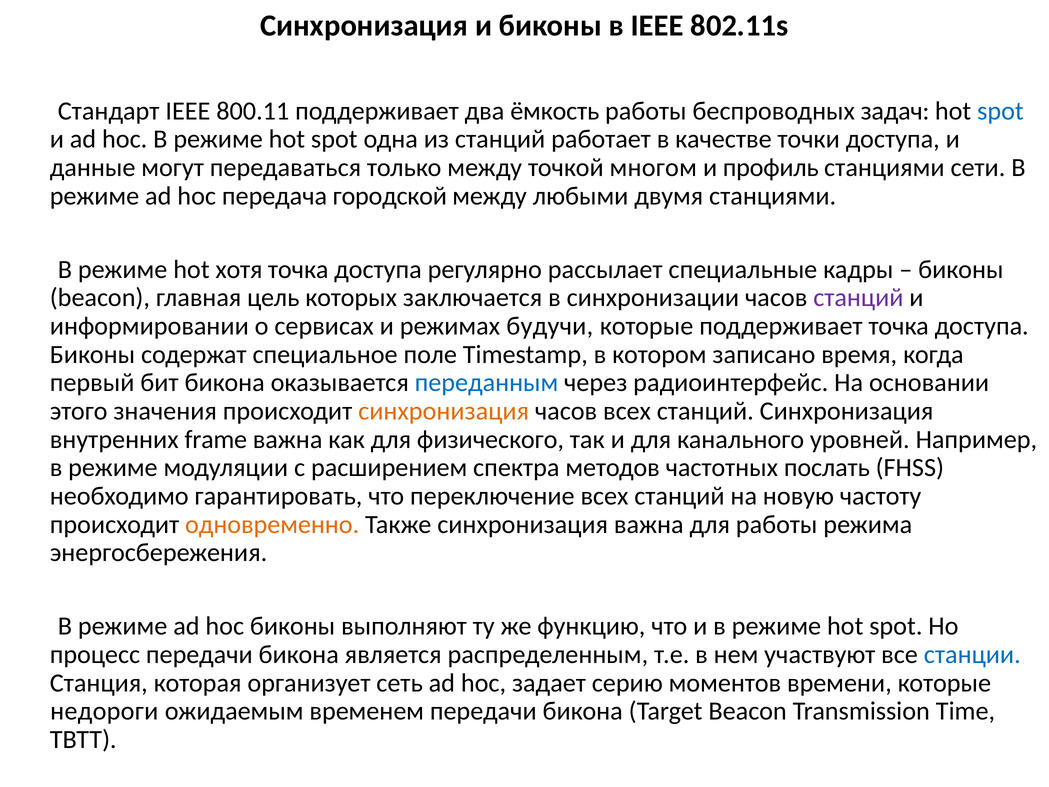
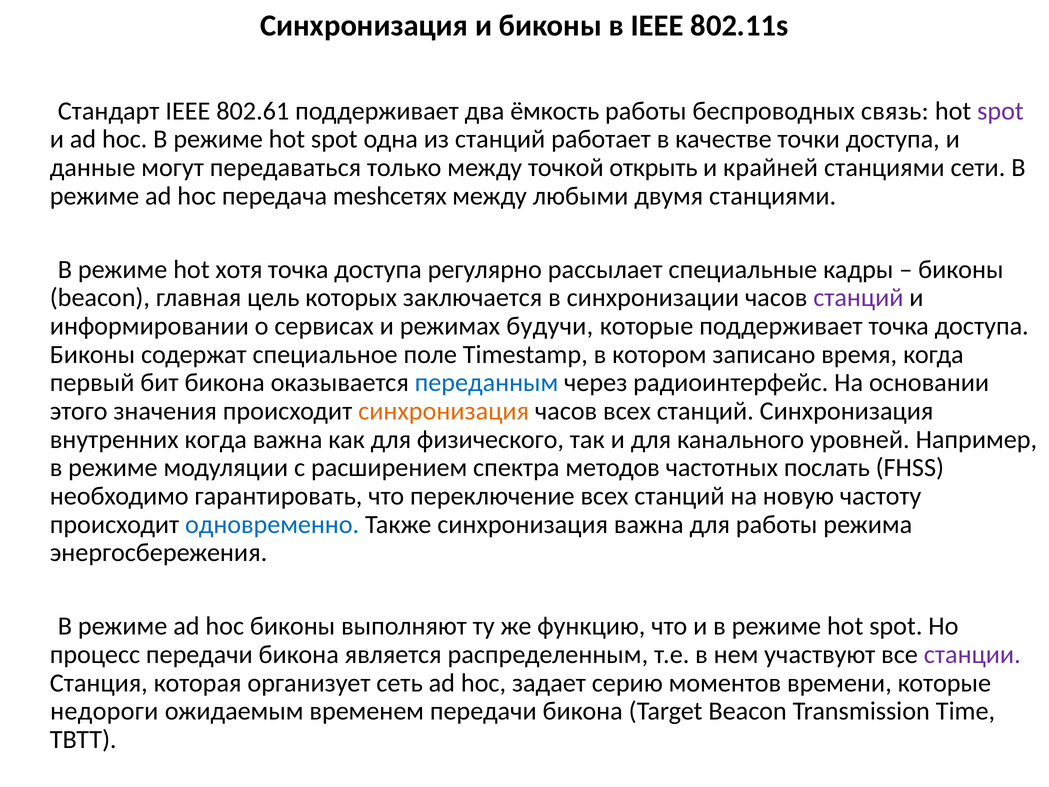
800.11: 800.11 -> 802.61
задач: задач -> связь
spot at (1000, 111) colour: blue -> purple
многом: многом -> открыть
профиль: профиль -> крайней
городской: городской -> meshсетях
внутренних frame: frame -> когда
одновременно colour: orange -> blue
станции colour: blue -> purple
